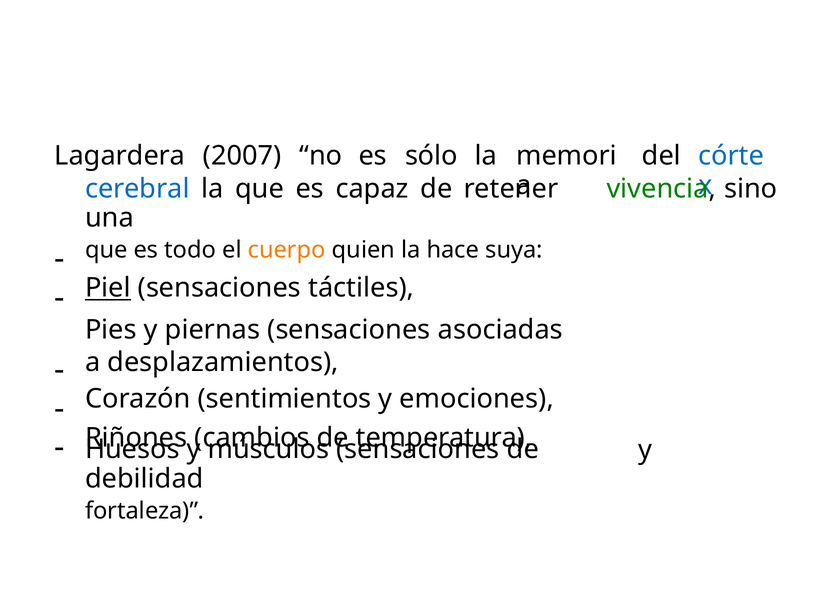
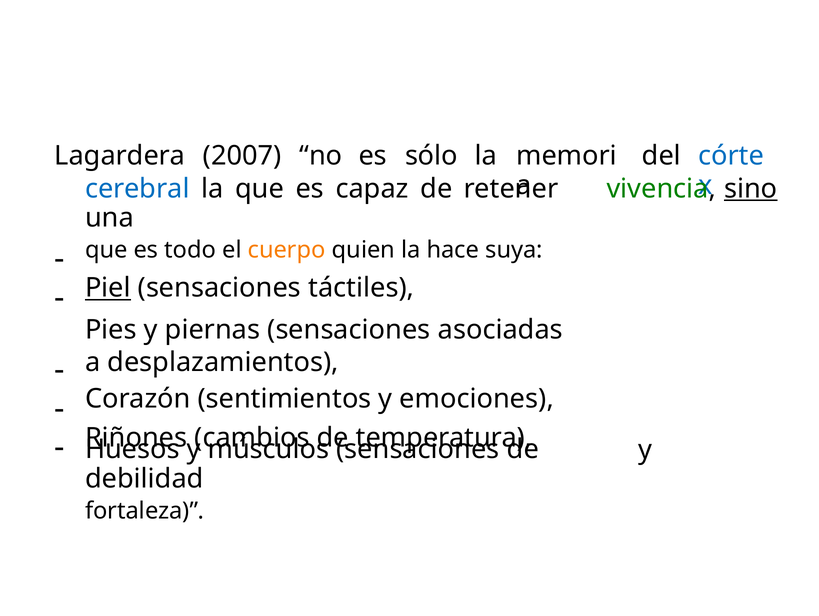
sino underline: none -> present
